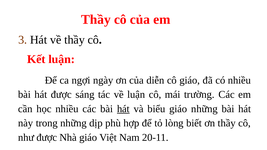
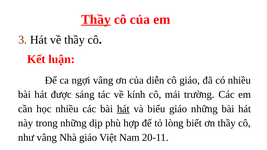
Thầy at (96, 20) underline: none -> present
ngợi ngày: ngày -> vâng
về luận: luận -> kính
như được: được -> vâng
